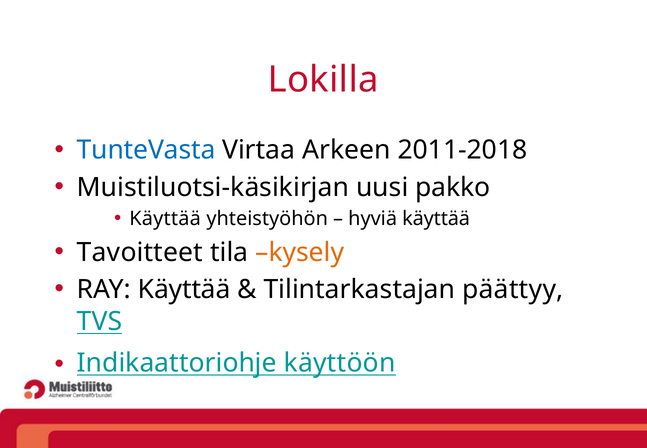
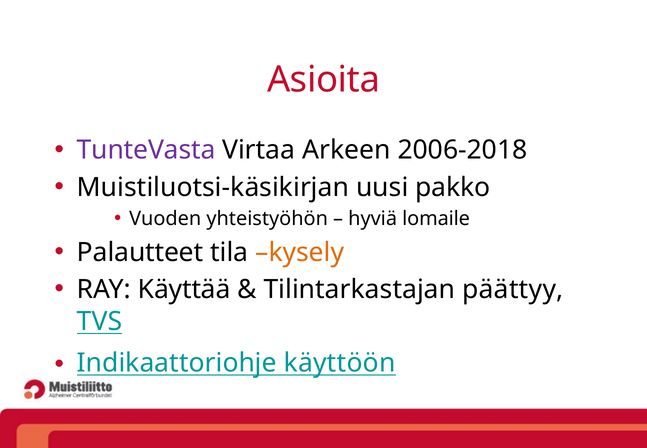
Lokilla: Lokilla -> Asioita
TunteVasta colour: blue -> purple
2011-2018: 2011-2018 -> 2006-2018
Käyttää at (165, 219): Käyttää -> Vuoden
hyviä käyttää: käyttää -> lomaile
Tavoitteet: Tavoitteet -> Palautteet
